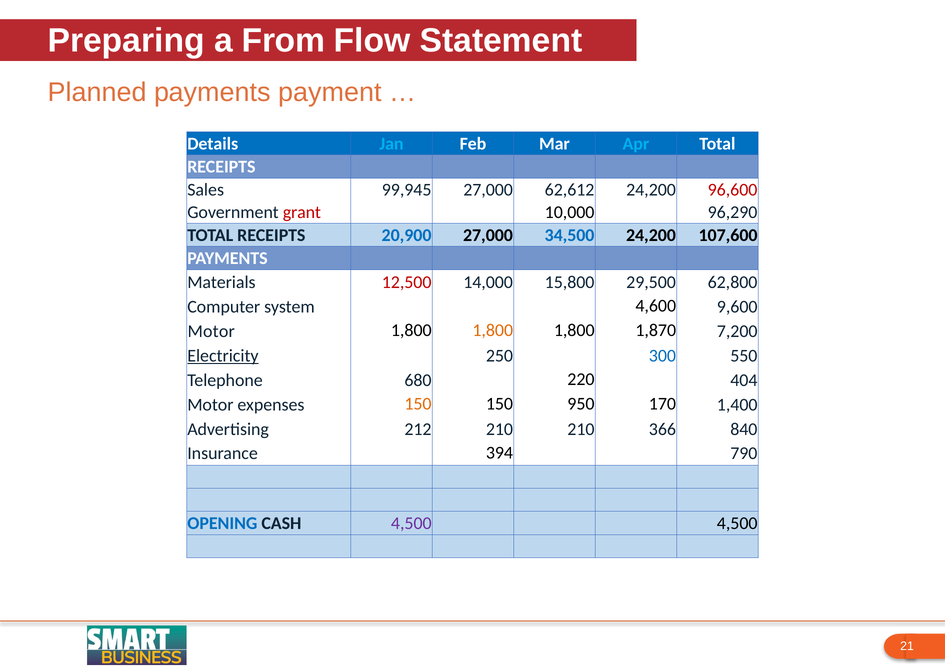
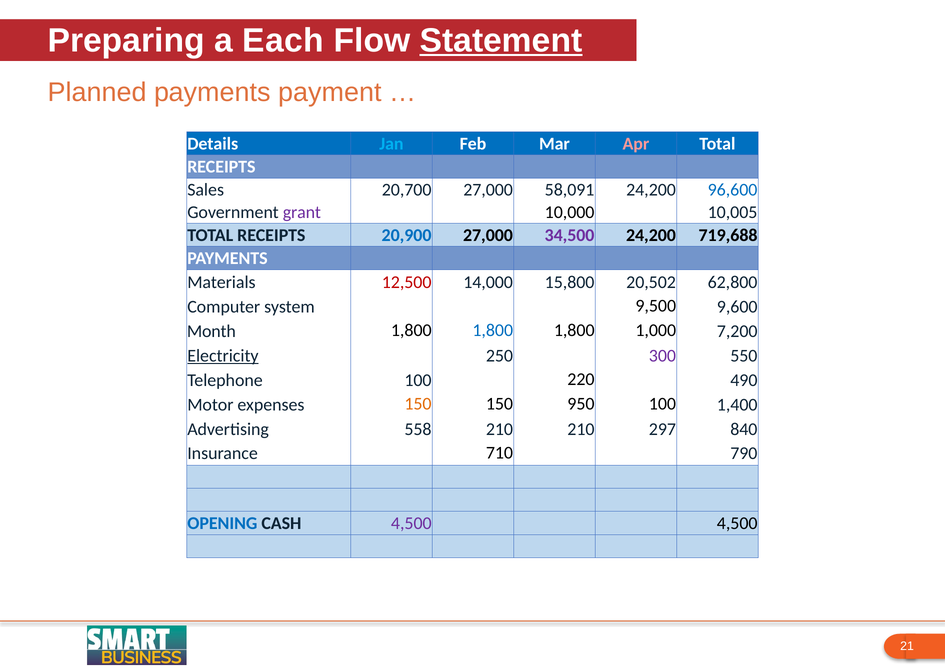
From: From -> Each
Statement underline: none -> present
Apr colour: light blue -> pink
99,945: 99,945 -> 20,700
62,612: 62,612 -> 58,091
96,600 colour: red -> blue
grant colour: red -> purple
96,290: 96,290 -> 10,005
34,500 colour: blue -> purple
107,600: 107,600 -> 719,688
29,500: 29,500 -> 20,502
4,600: 4,600 -> 9,500
Motor at (211, 331): Motor -> Month
1,800 at (493, 330) colour: orange -> blue
1,870: 1,870 -> 1,000
300 colour: blue -> purple
Telephone 680: 680 -> 100
404: 404 -> 490
950 170: 170 -> 100
212: 212 -> 558
366: 366 -> 297
394: 394 -> 710
